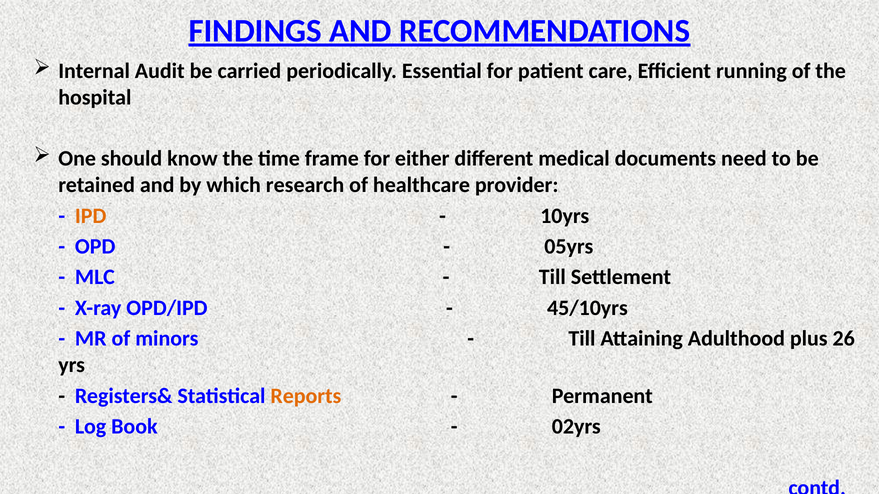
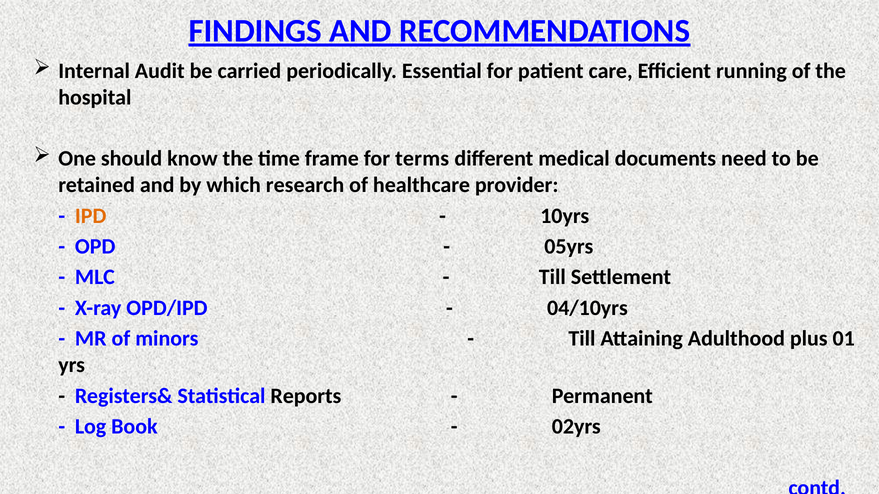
either: either -> terms
45/10yrs: 45/10yrs -> 04/10yrs
26: 26 -> 01
Reports colour: orange -> black
